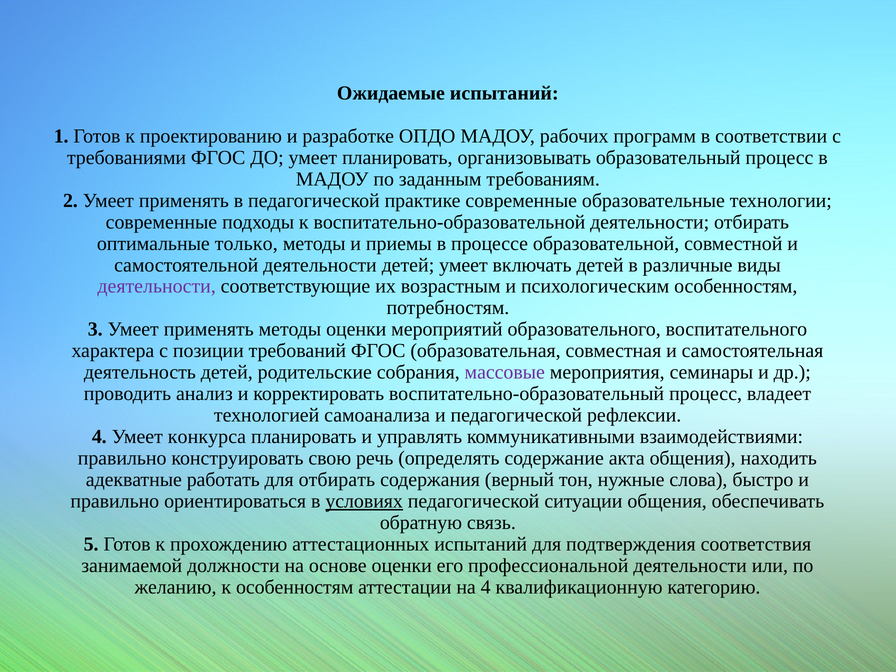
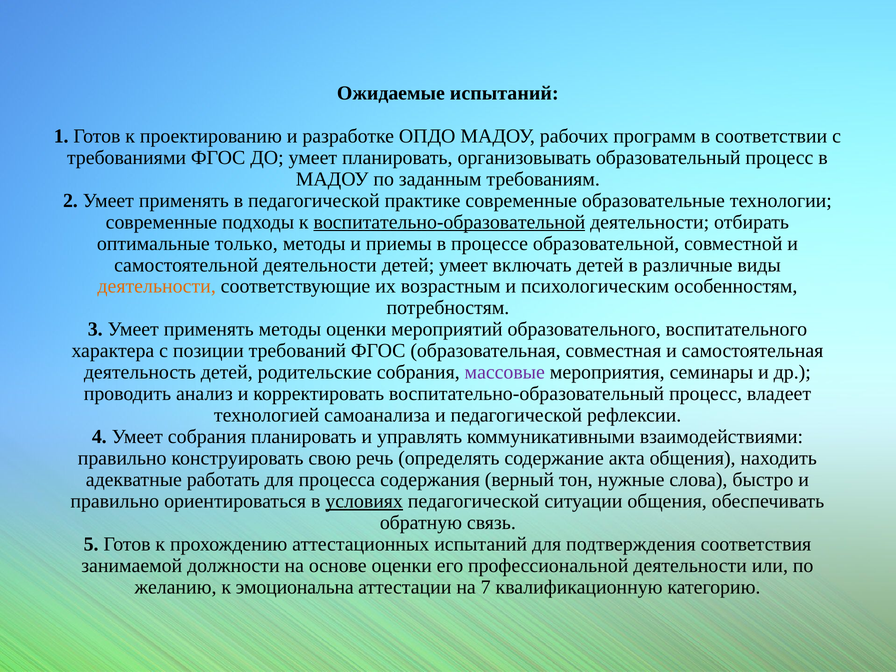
воспитательно-образовательной underline: none -> present
деятельности at (157, 286) colour: purple -> orange
Умеет конкурса: конкурса -> собрания
для отбирать: отбирать -> процесса
к особенностям: особенностям -> эмоциональна
на 4: 4 -> 7
